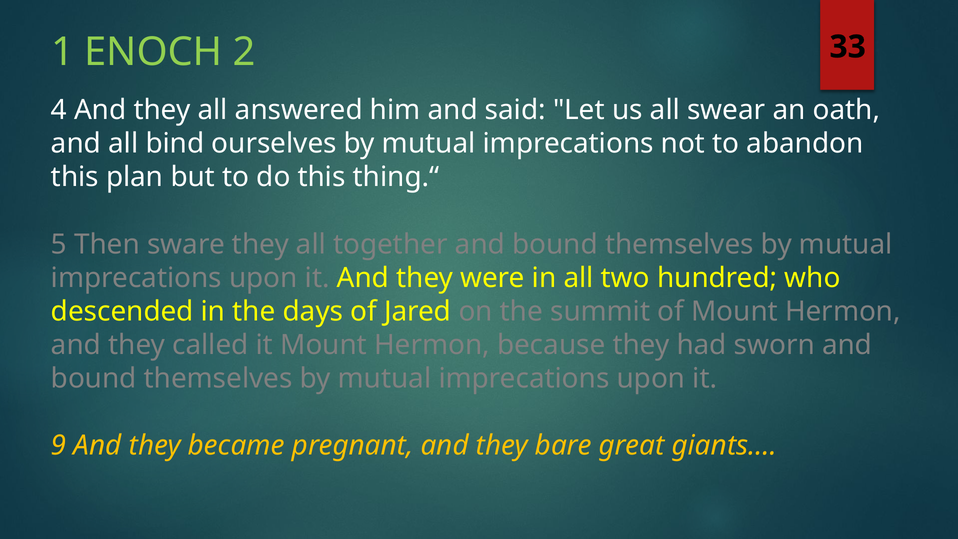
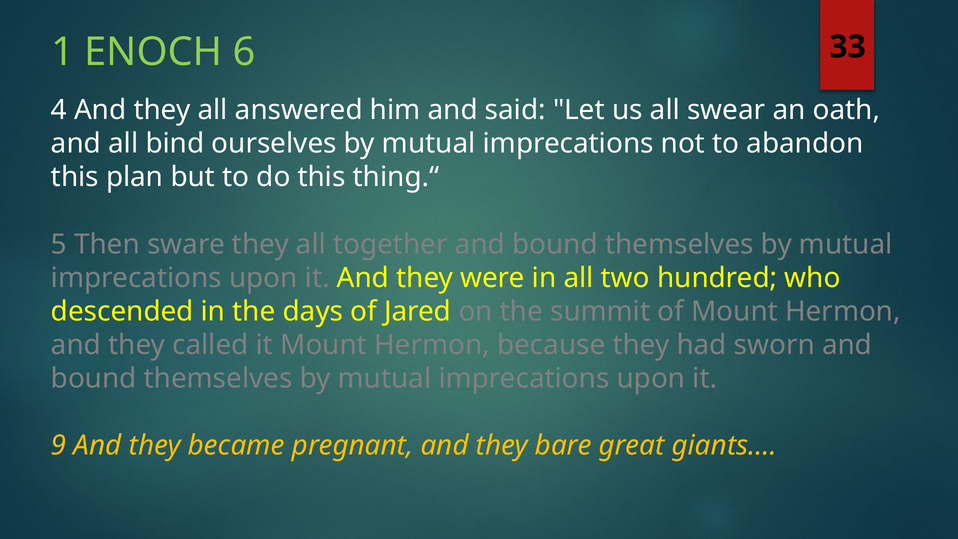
2: 2 -> 6
